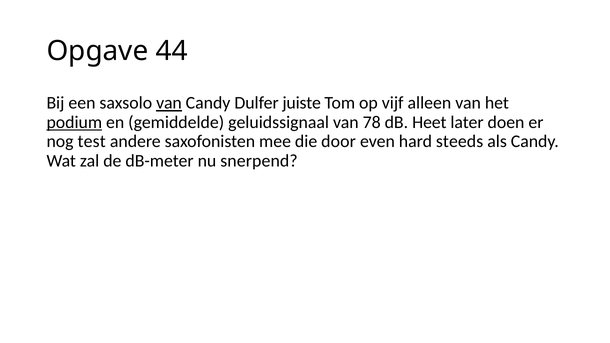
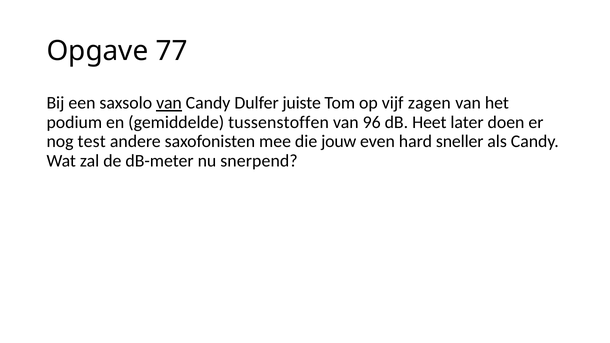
44: 44 -> 77
alleen: alleen -> zagen
podium underline: present -> none
geluidssignaal: geluidssignaal -> tussenstoffen
78: 78 -> 96
door: door -> jouw
steeds: steeds -> sneller
